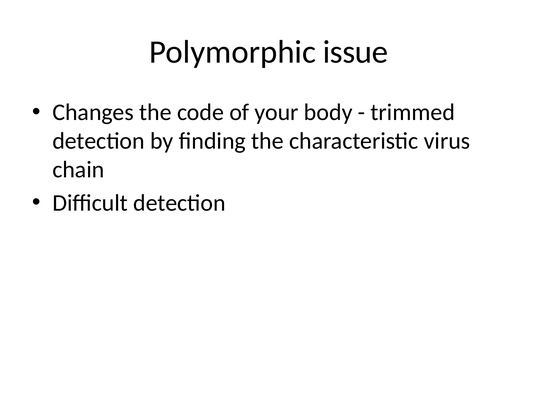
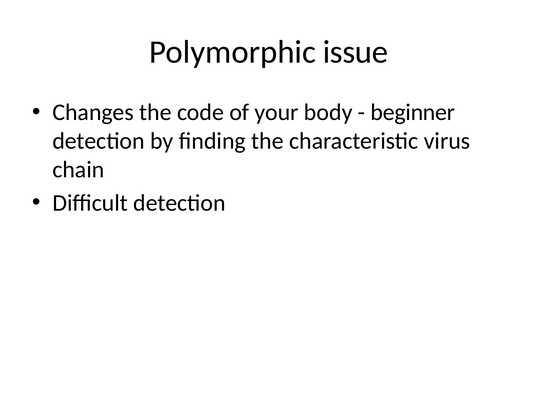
trimmed: trimmed -> beginner
